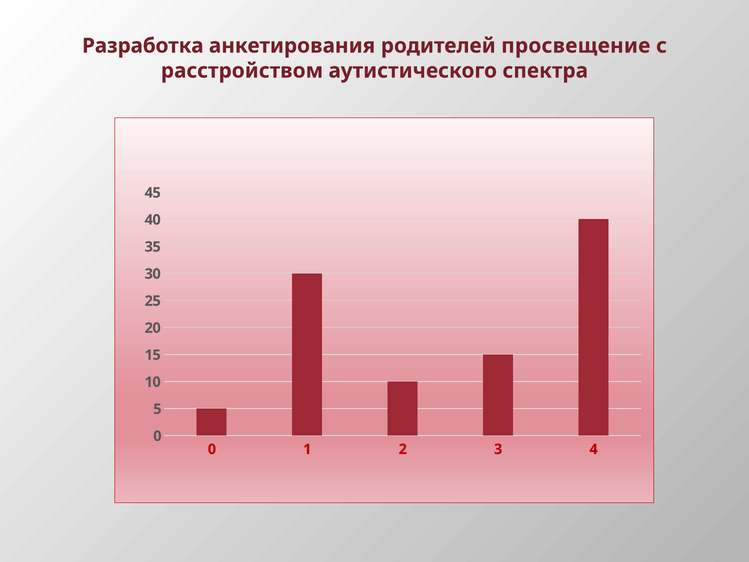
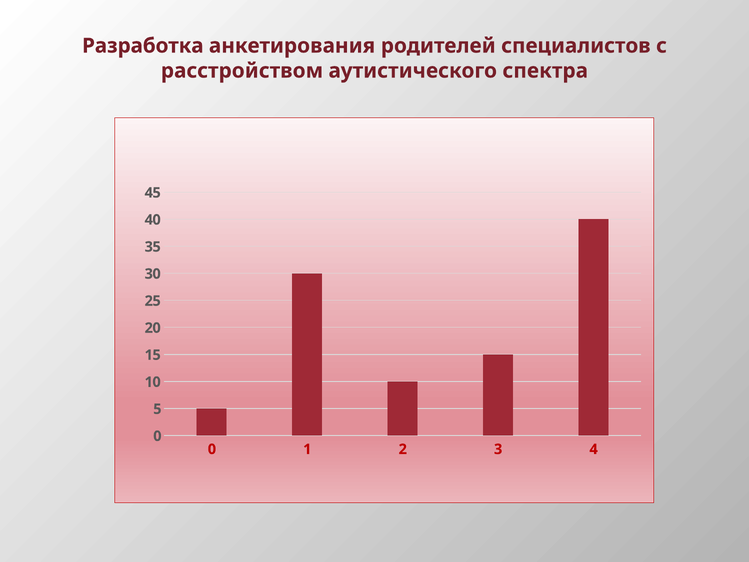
просвещение: просвещение -> специалистов
